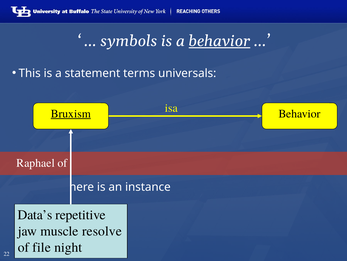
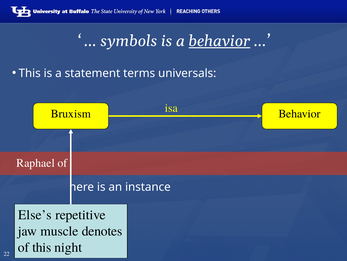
Bruxism underline: present -> none
Data’s: Data’s -> Else’s
resolve: resolve -> denotes
of file: file -> this
